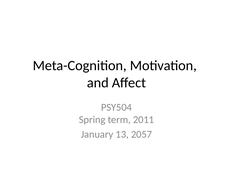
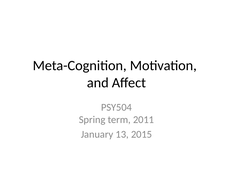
2057: 2057 -> 2015
